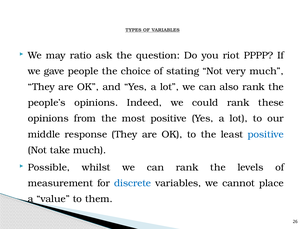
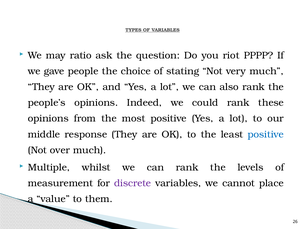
take: take -> over
Possible: Possible -> Multiple
discrete colour: blue -> purple
